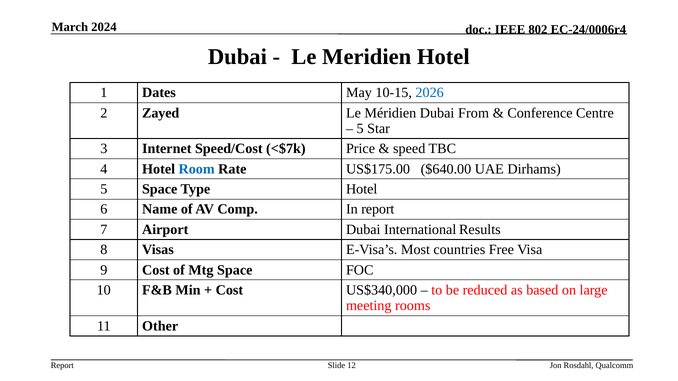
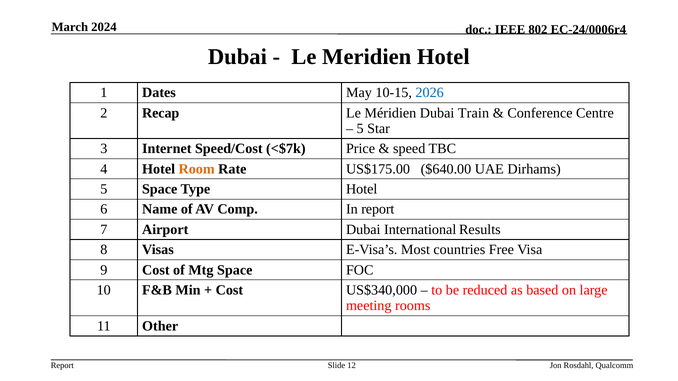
Zayed: Zayed -> Recap
From: From -> Train
Room colour: blue -> orange
